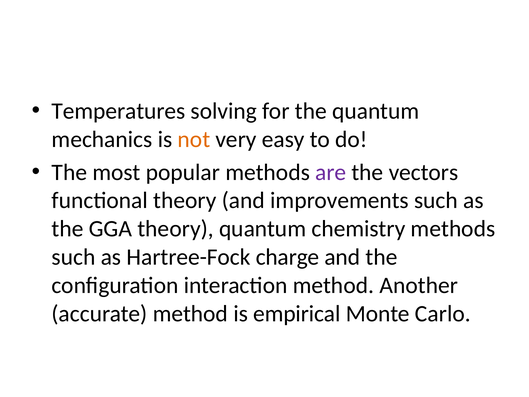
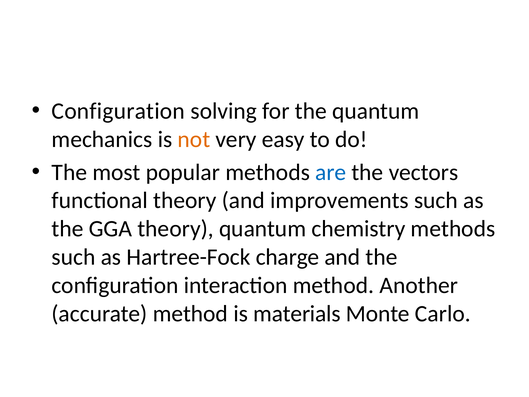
Temperatures at (118, 111): Temperatures -> Configuration
are colour: purple -> blue
empirical: empirical -> materials
